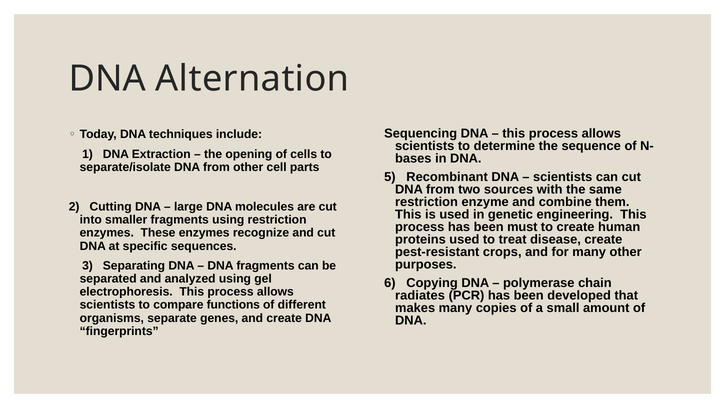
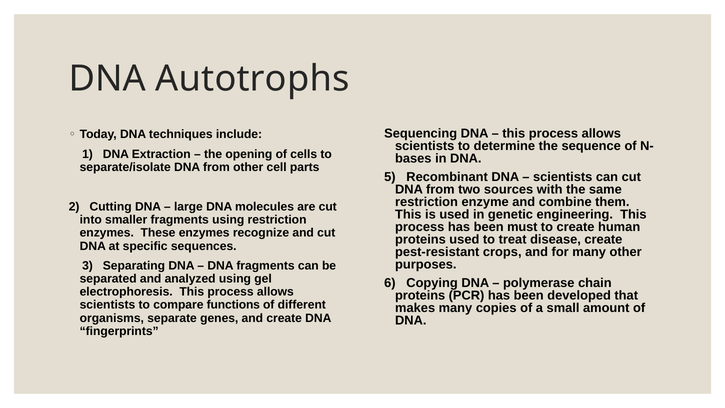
Alternation: Alternation -> Autotrophs
radiates at (420, 296): radiates -> proteins
